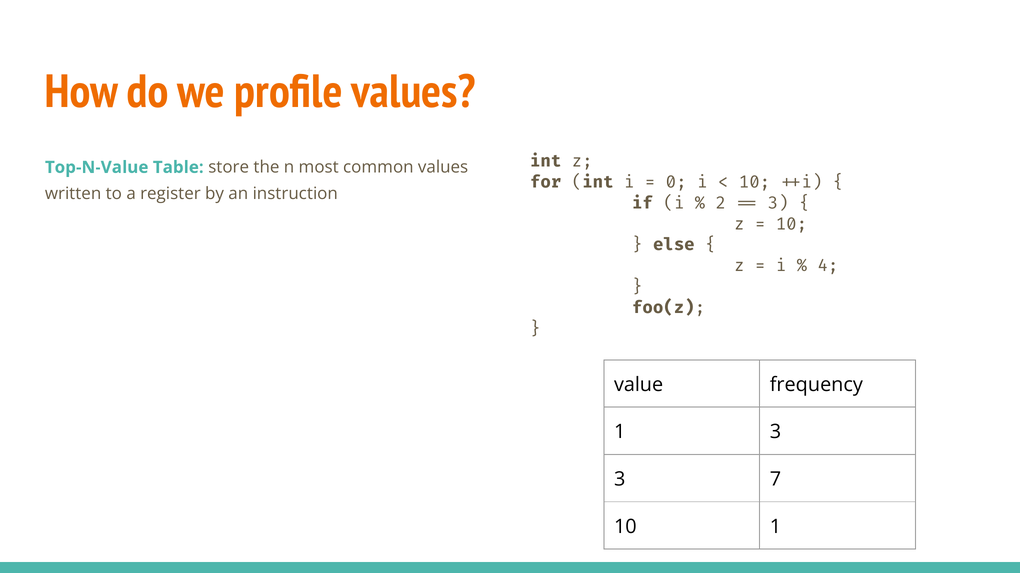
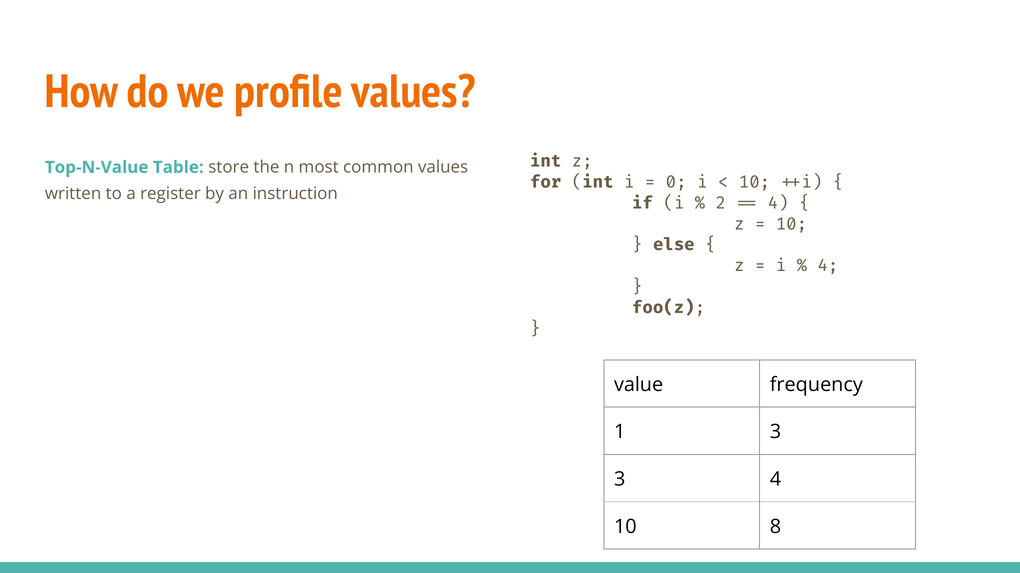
3 at (778, 203): 3 -> 4
3 7: 7 -> 4
10 1: 1 -> 8
